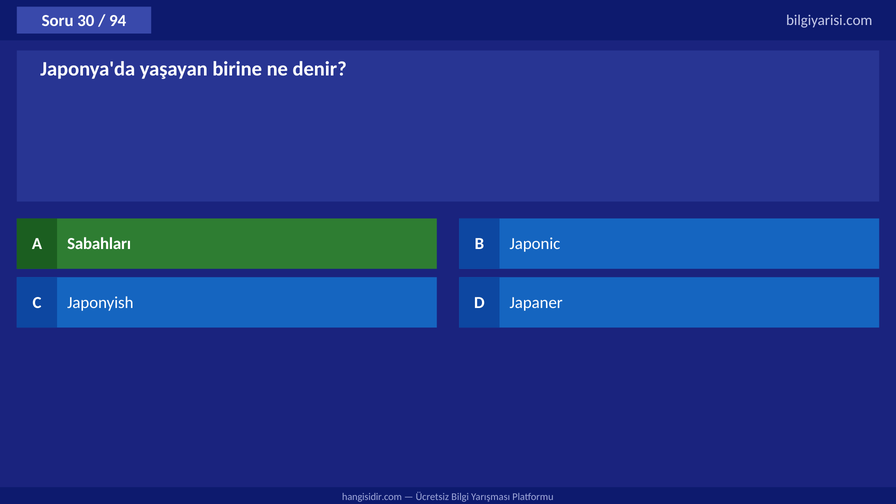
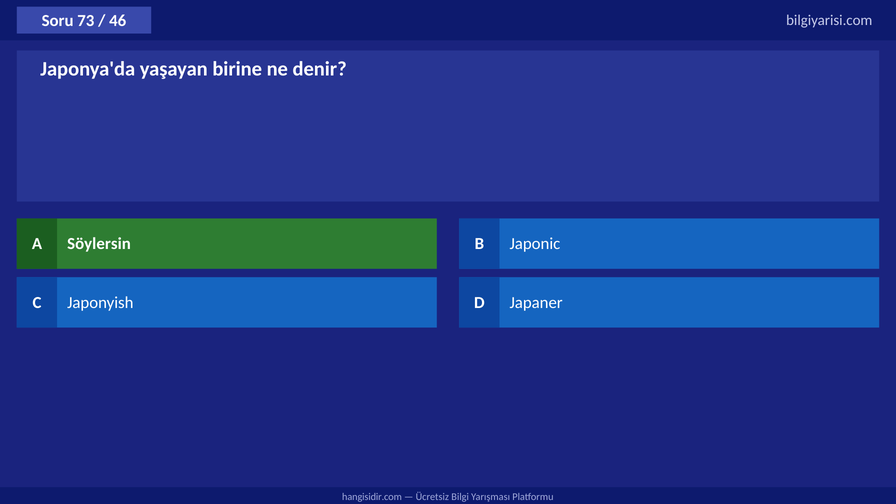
30: 30 -> 73
94: 94 -> 46
Sabahları: Sabahları -> Söylersin
